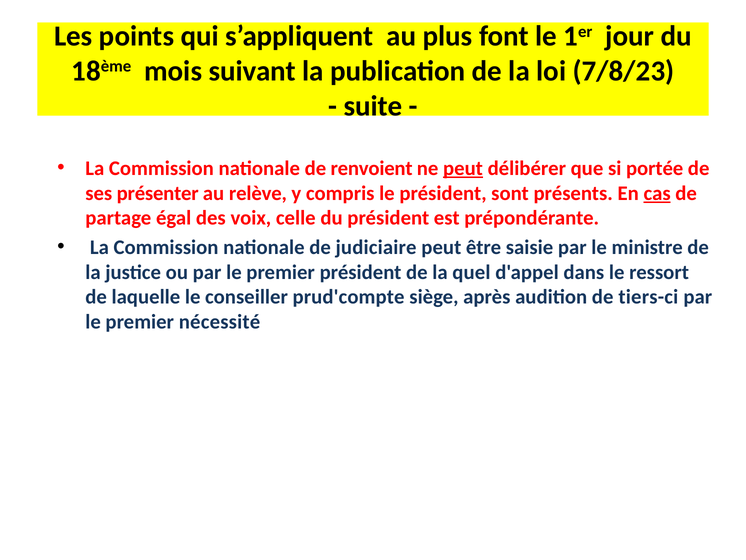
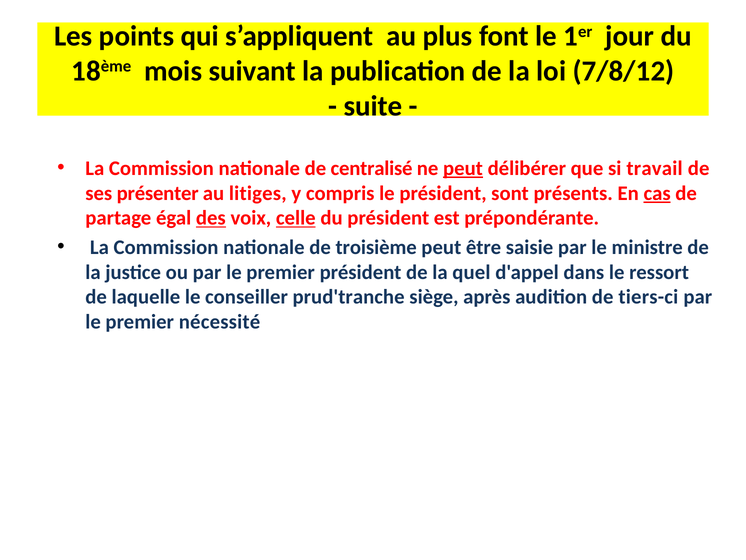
7/8/23: 7/8/23 -> 7/8/12
renvoient: renvoient -> centralisé
portée: portée -> travail
relève: relève -> litiges
des underline: none -> present
celle underline: none -> present
judiciaire: judiciaire -> troisième
prud'compte: prud'compte -> prud'tranche
